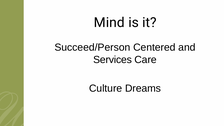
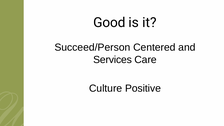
Mind: Mind -> Good
Dreams: Dreams -> Positive
